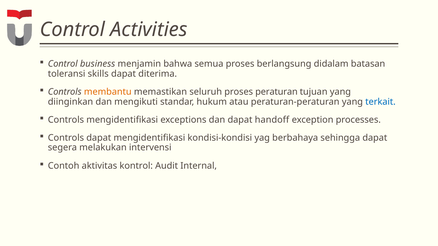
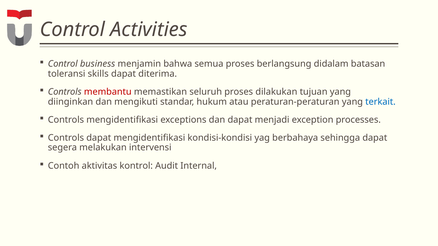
membantu colour: orange -> red
peraturan: peraturan -> dilakukan
handoff: handoff -> menjadi
